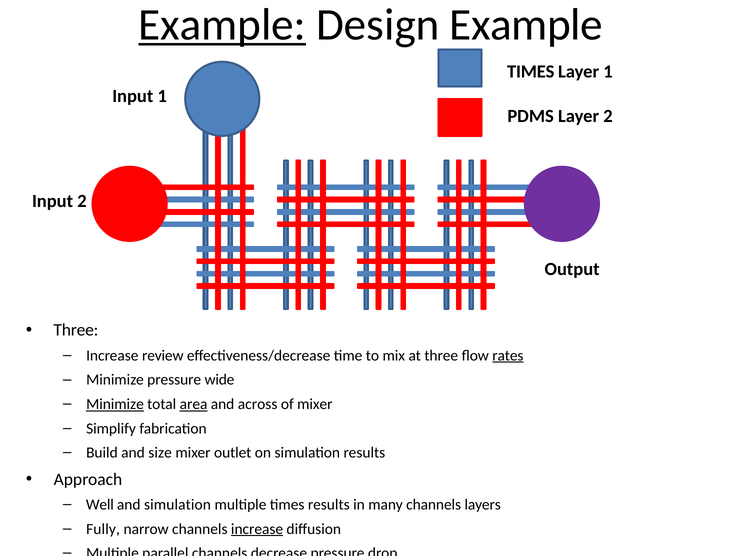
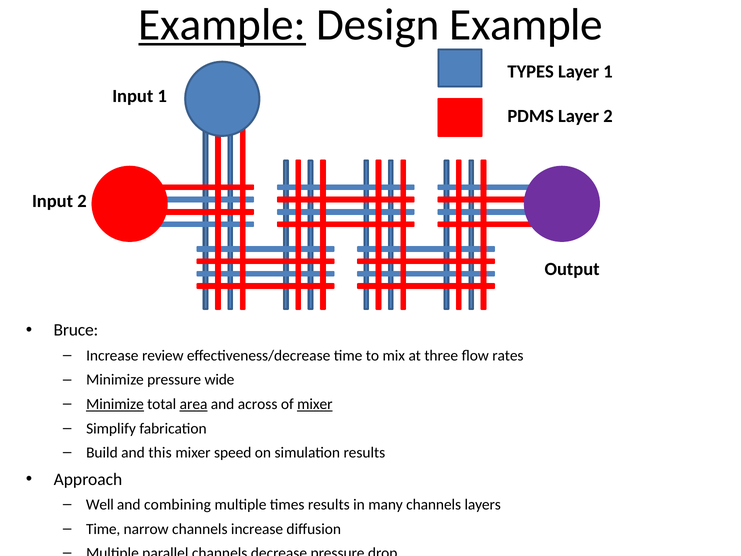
TIMES at (531, 72): TIMES -> TYPES
Three at (76, 330): Three -> Bruce
rates underline: present -> none
mixer at (315, 404) underline: none -> present
size: size -> this
outlet: outlet -> speed
and simulation: simulation -> combining
Fully at (103, 529): Fully -> Time
increase at (257, 529) underline: present -> none
